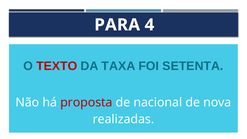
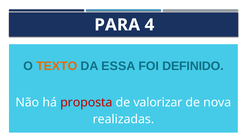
TEXTO colour: red -> orange
TAXA: TAXA -> ESSA
SETENTA: SETENTA -> DEFINIDO
nacional: nacional -> valorizar
